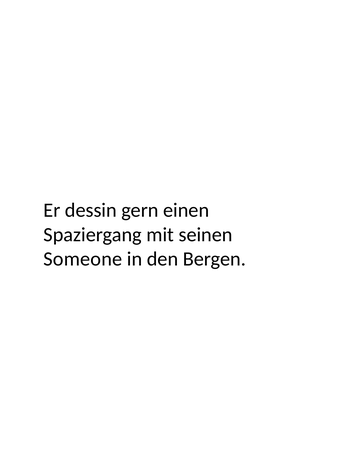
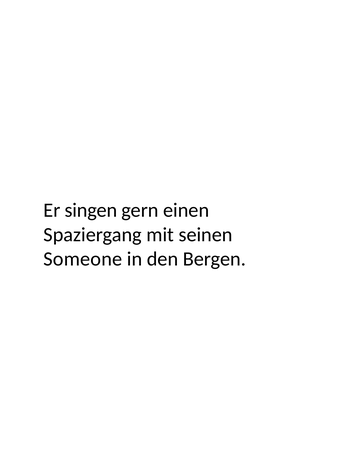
dessin: dessin -> singen
